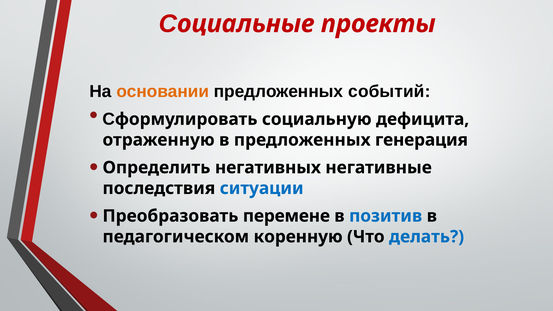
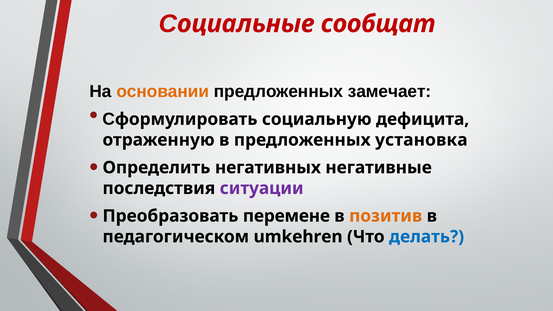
проекты: проекты -> сообщат
событий: событий -> замечает
генерация: генерация -> установка
ситуации colour: blue -> purple
позитив colour: blue -> orange
коренную: коренную -> umkehren
